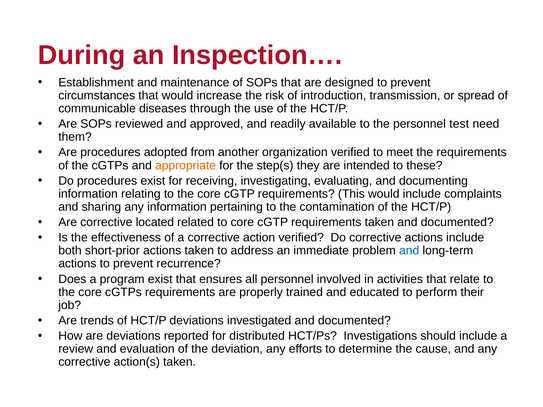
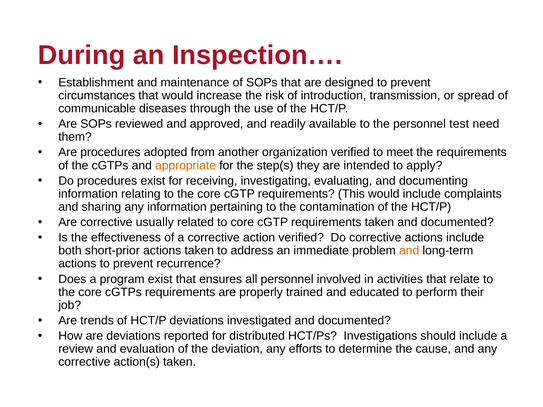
these: these -> apply
located: located -> usually
and at (409, 251) colour: blue -> orange
